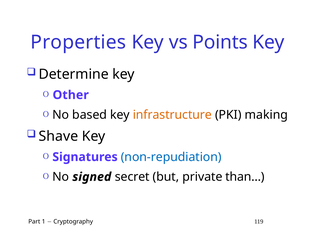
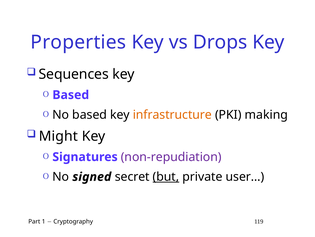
Points: Points -> Drops
Determine: Determine -> Sequences
Other at (71, 95): Other -> Based
Shave: Shave -> Might
non-repudiation colour: blue -> purple
but underline: none -> present
than…: than… -> user…
